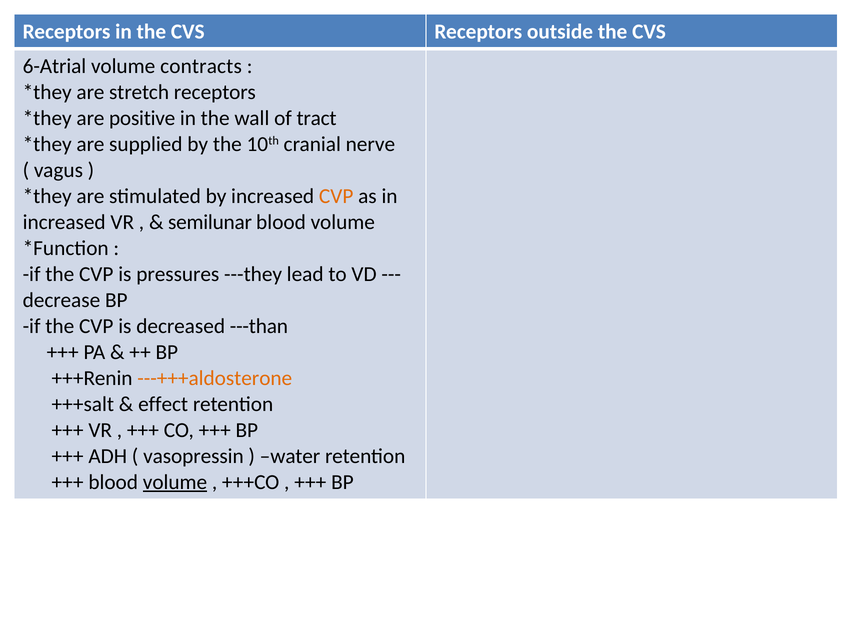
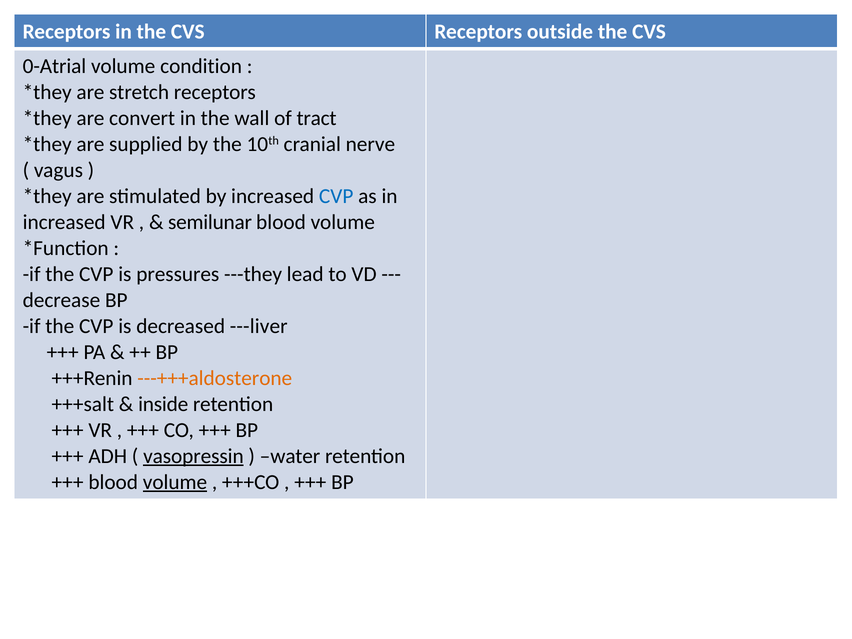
6-Atrial: 6-Atrial -> 0-Atrial
contracts: contracts -> condition
positive: positive -> convert
CVP at (336, 196) colour: orange -> blue
---than: ---than -> ---liver
effect: effect -> inside
vasopressin underline: none -> present
